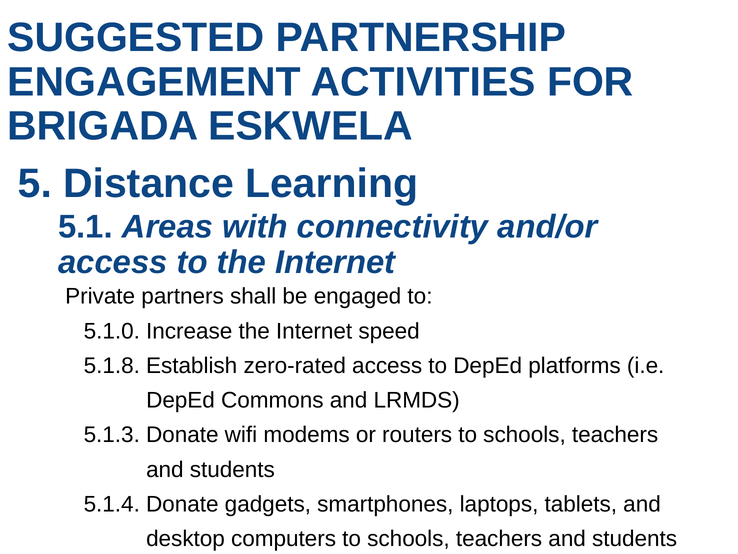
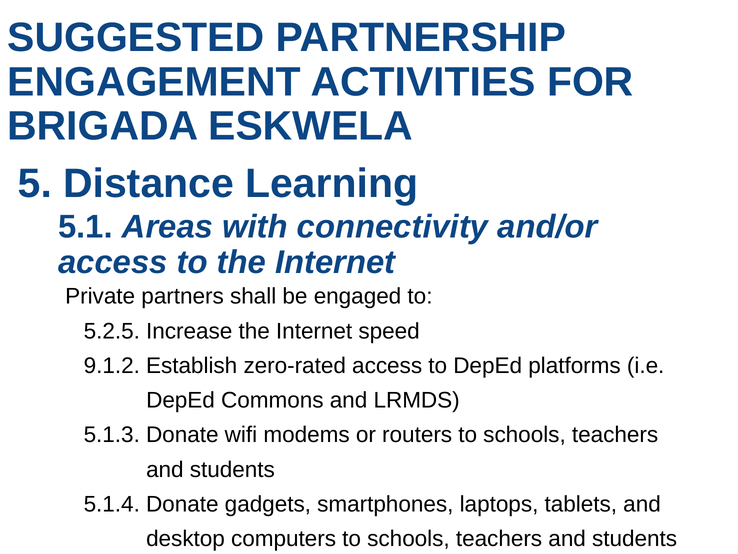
5.1.0: 5.1.0 -> 5.2.5
5.1.8: 5.1.8 -> 9.1.2
